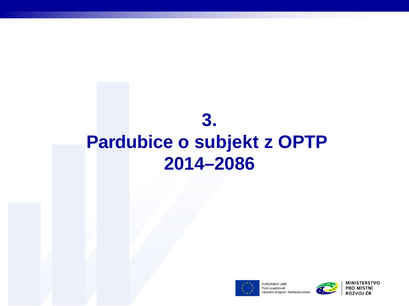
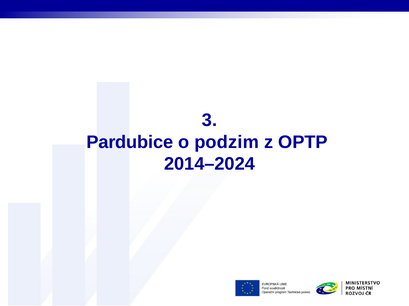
subjekt: subjekt -> podzim
2014–2086: 2014–2086 -> 2014–2024
